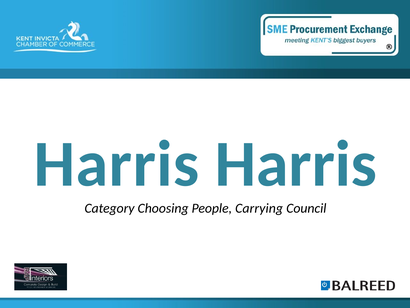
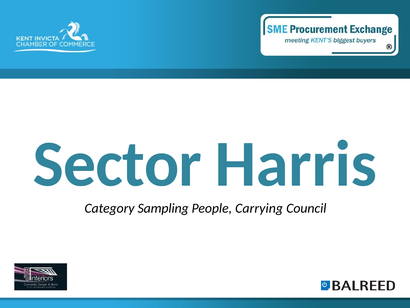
Harris at (117, 164): Harris -> Sector
Choosing: Choosing -> Sampling
